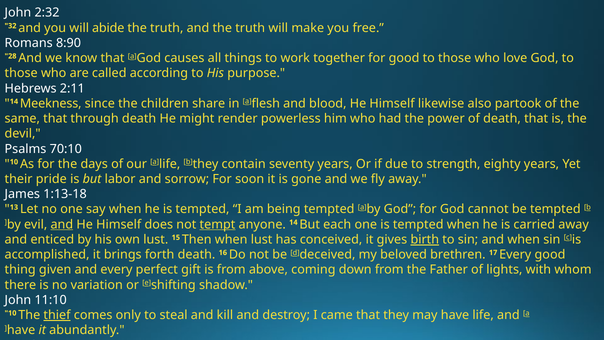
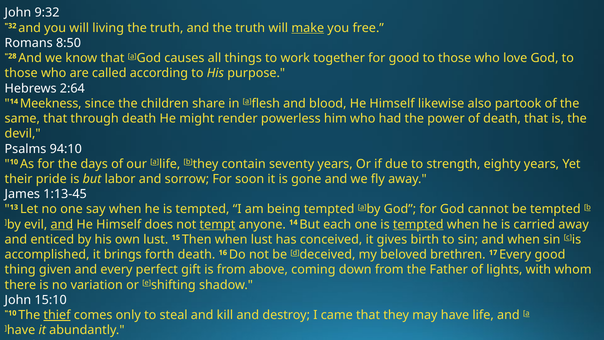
2:32: 2:32 -> 9:32
abide: abide -> living
make underline: none -> present
8:90: 8:90 -> 8:50
2:11: 2:11 -> 2:64
70:10: 70:10 -> 94:10
1:13-18: 1:13-18 -> 1:13-45
tempted at (418, 224) underline: none -> present
birth underline: present -> none
11:10: 11:10 -> 15:10
